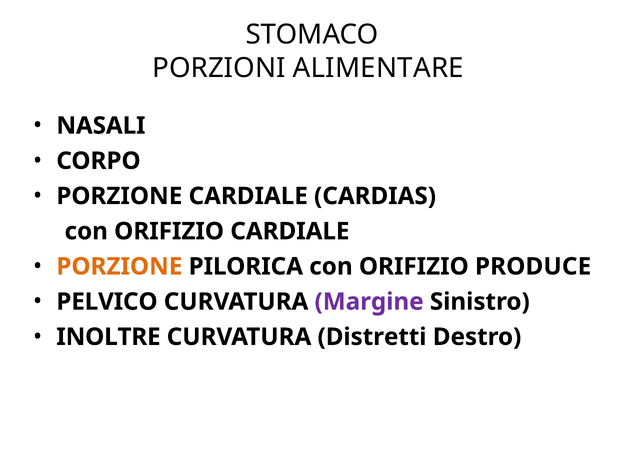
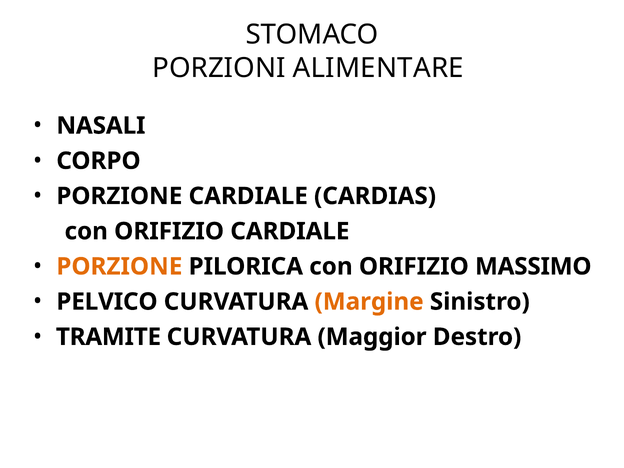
PRODUCE: PRODUCE -> MASSIMO
Margine colour: purple -> orange
INOLTRE: INOLTRE -> TRAMITE
Distretti: Distretti -> Maggior
